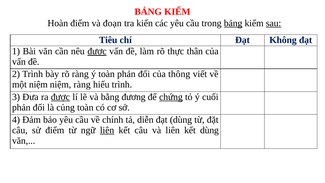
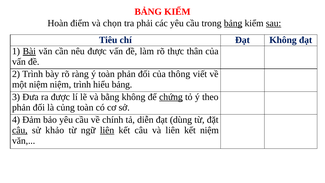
đoạn: đoạn -> chọn
kiến: kiến -> phải
Bài underline: none -> present
được at (97, 51) underline: present -> none
niệm ràng: ràng -> trình
hiểu trình: trình -> bảng
được at (60, 97) underline: present -> none
bằng đương: đương -> không
cuối: cuối -> theo
câu at (20, 130) underline: none -> present
sử điểm: điểm -> khảo
kết dùng: dùng -> niệm
